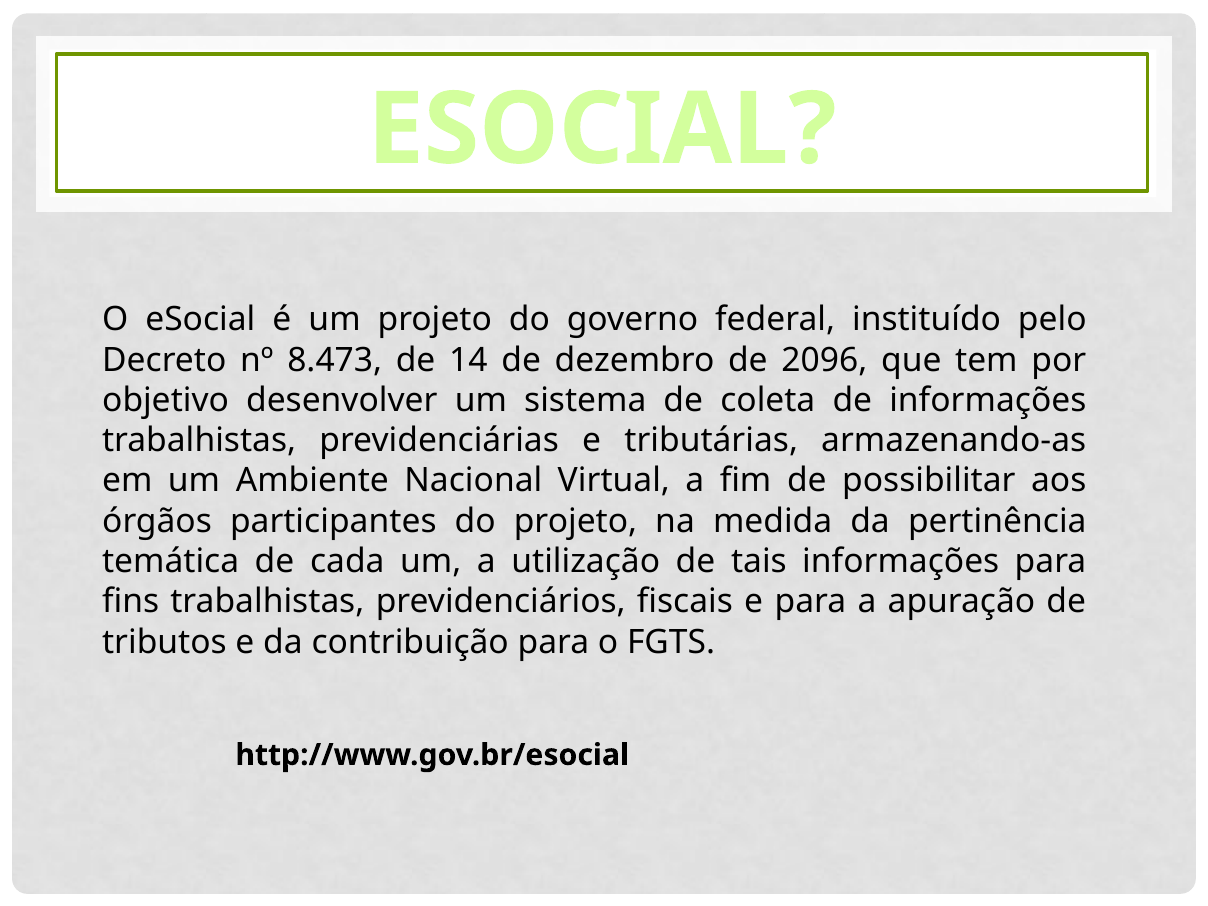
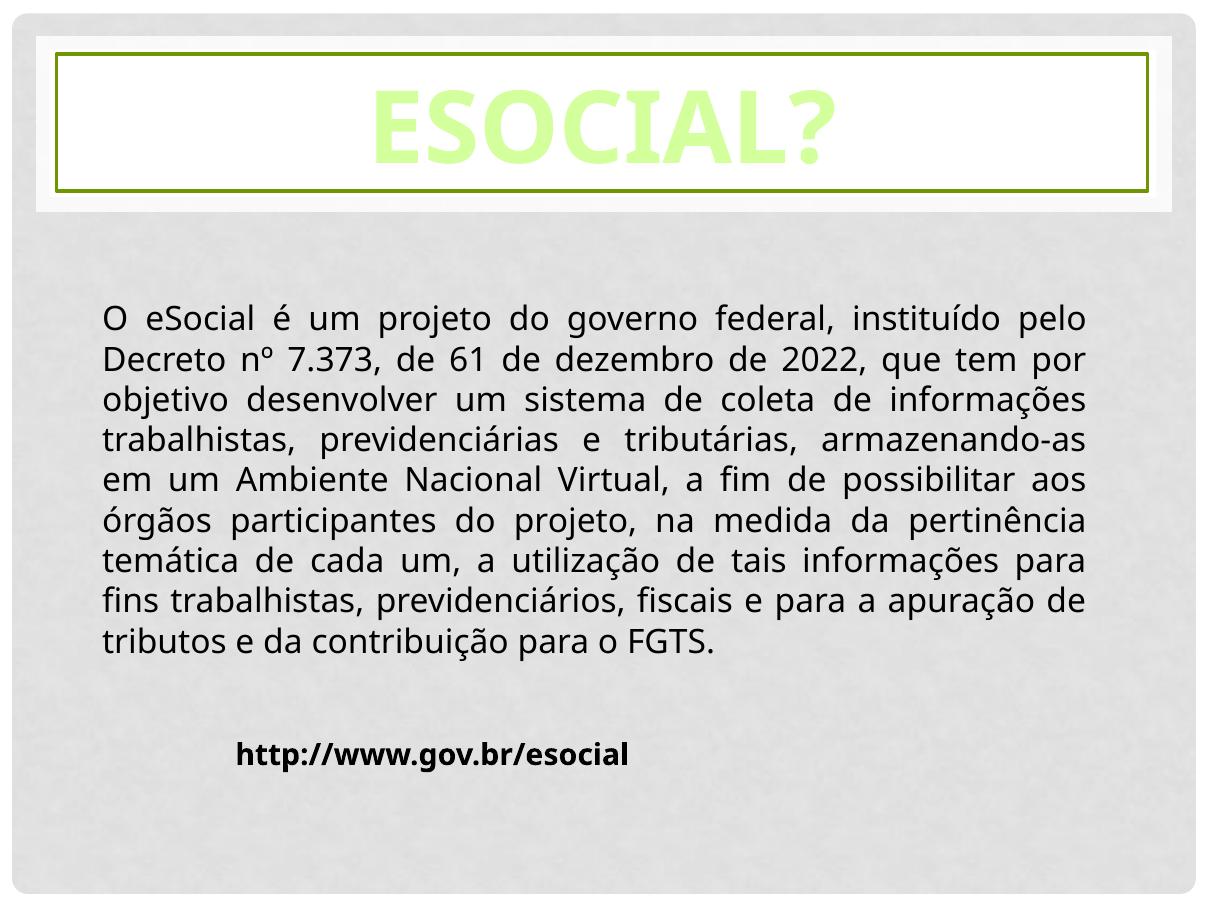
8.473: 8.473 -> 7.373
14: 14 -> 61
2096: 2096 -> 2022
